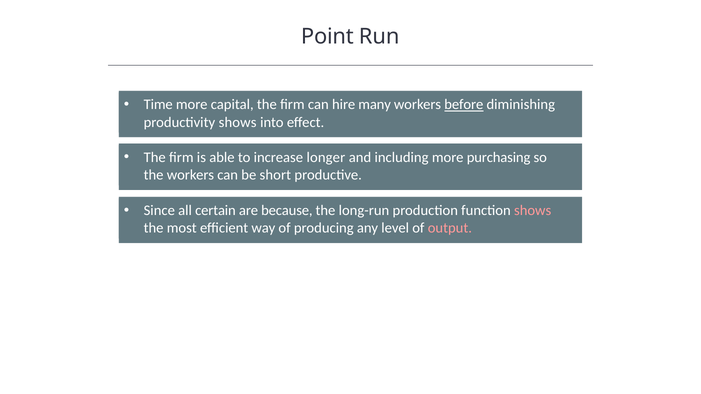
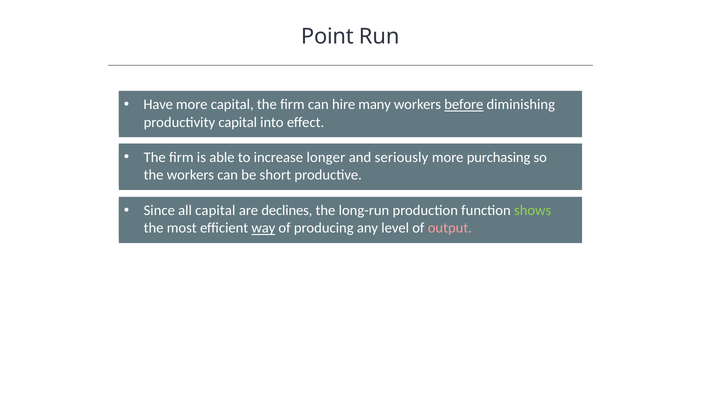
Time: Time -> Have
productivity shows: shows -> capital
including: including -> seriously
all certain: certain -> capital
because: because -> declines
shows at (533, 211) colour: pink -> light green
way underline: none -> present
